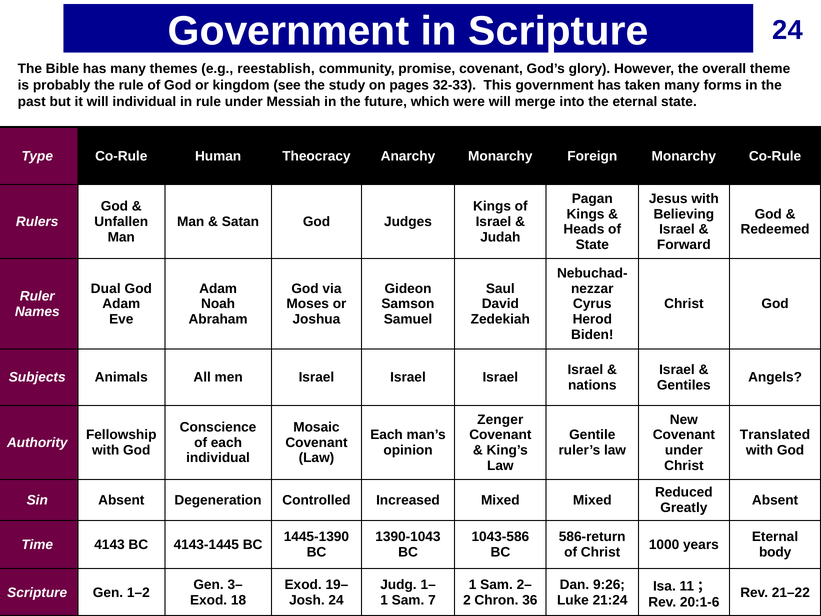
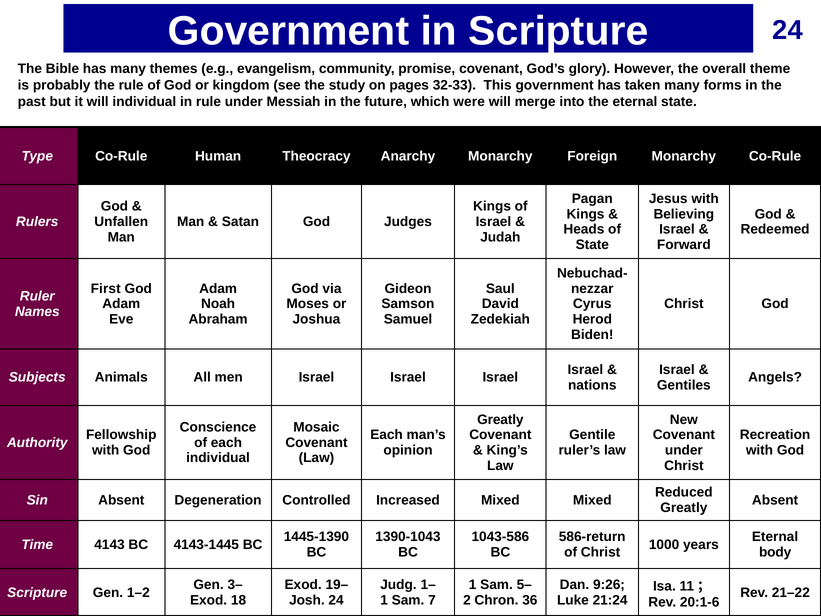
reestablish: reestablish -> evangelism
Dual: Dual -> First
Zenger at (500, 419): Zenger -> Greatly
Translated: Translated -> Recreation
2–: 2– -> 5–
